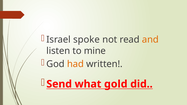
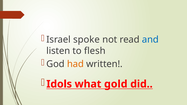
and colour: orange -> blue
mine: mine -> flesh
Send: Send -> Idols
